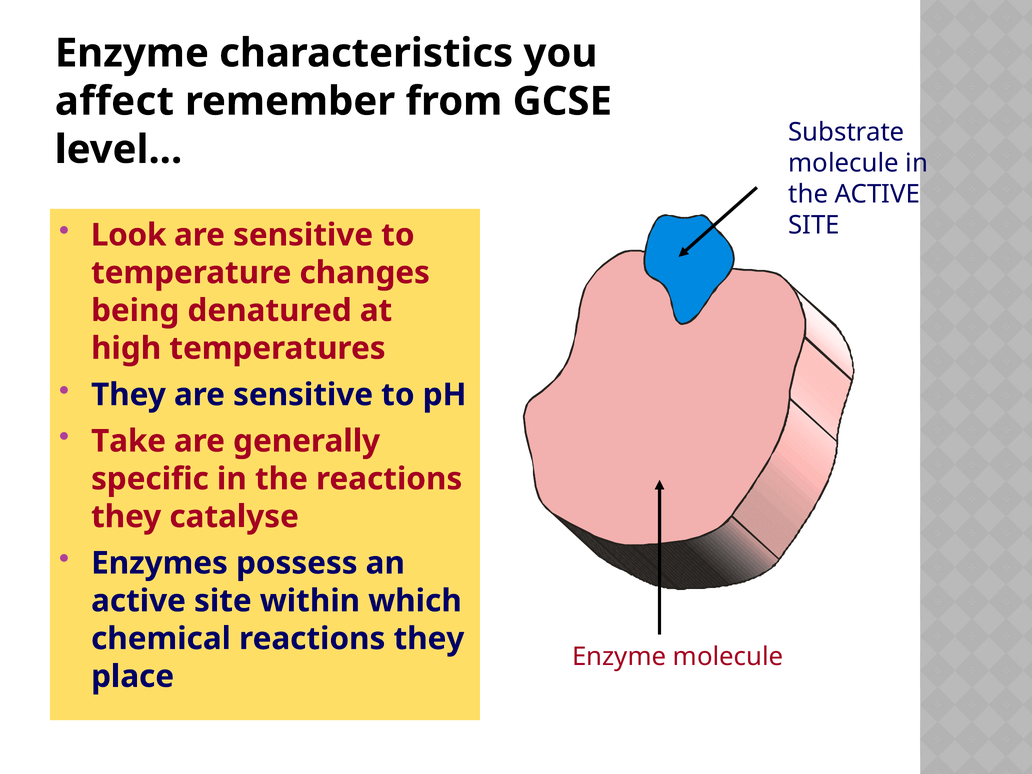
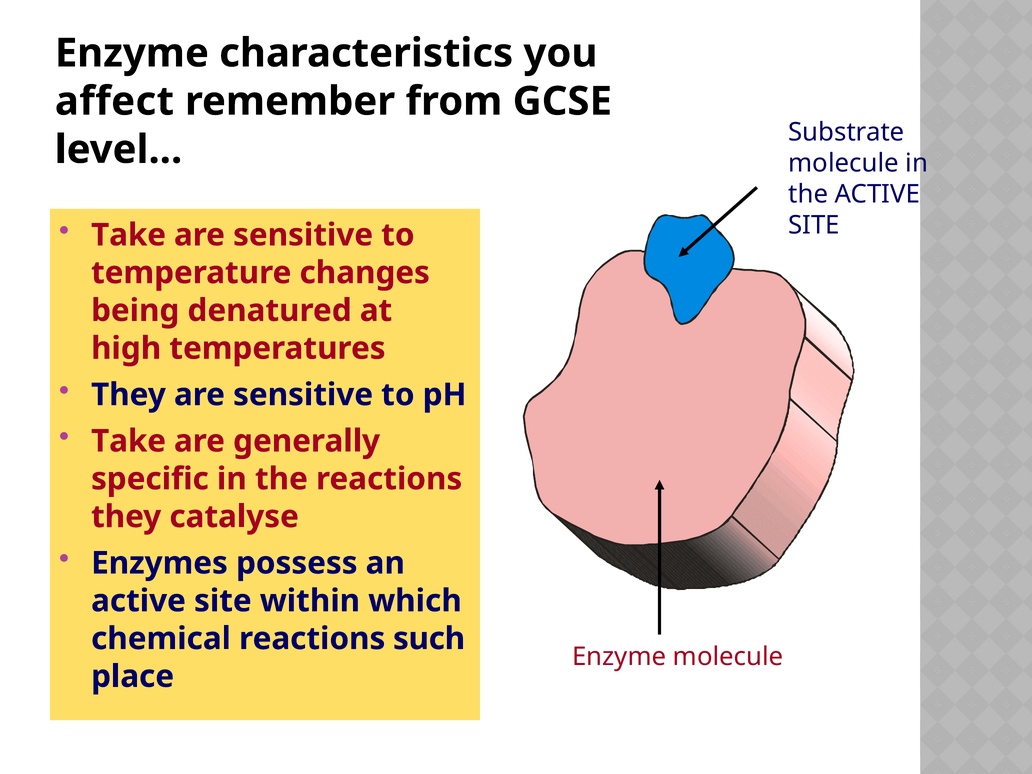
Look at (129, 235): Look -> Take
chemical reactions they: they -> such
